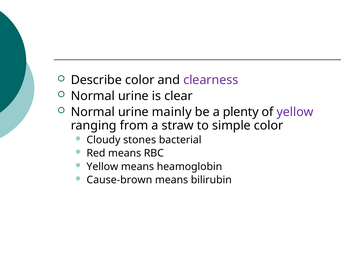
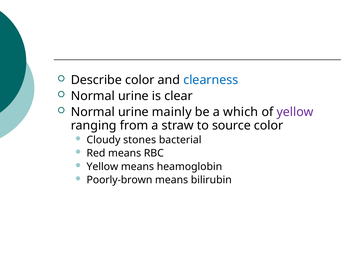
clearness colour: purple -> blue
plenty: plenty -> which
simple: simple -> source
Cause-brown: Cause-brown -> Poorly-brown
